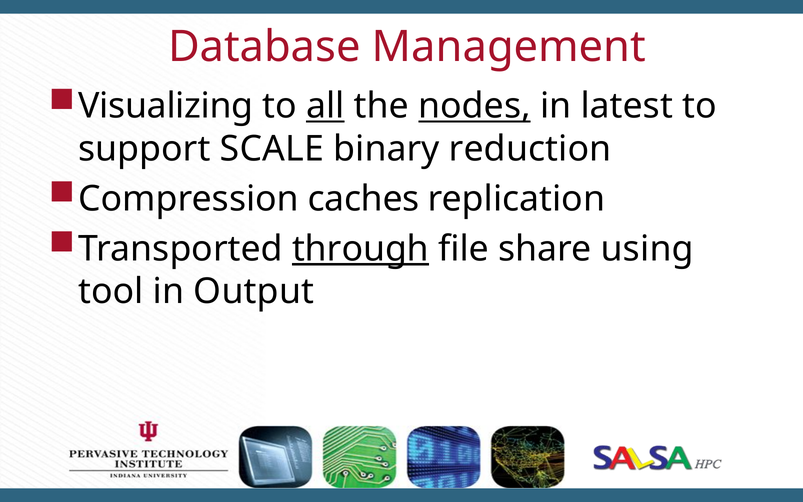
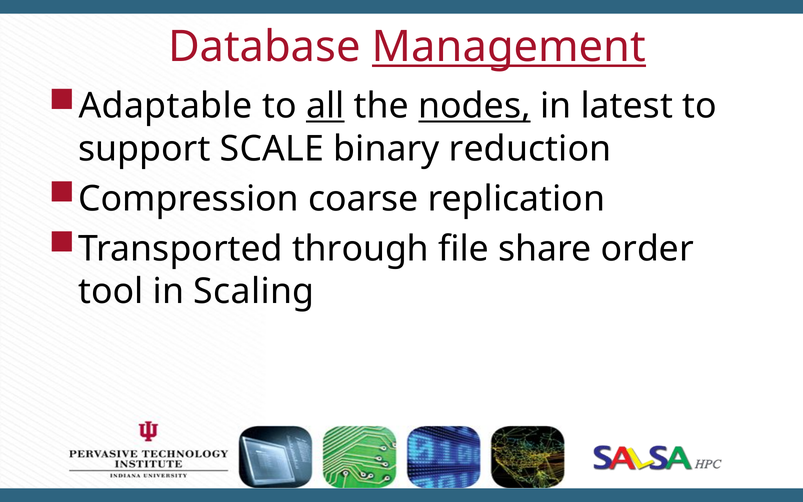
Management underline: none -> present
Visualizing: Visualizing -> Adaptable
caches: caches -> coarse
through underline: present -> none
using: using -> order
Output: Output -> Scaling
